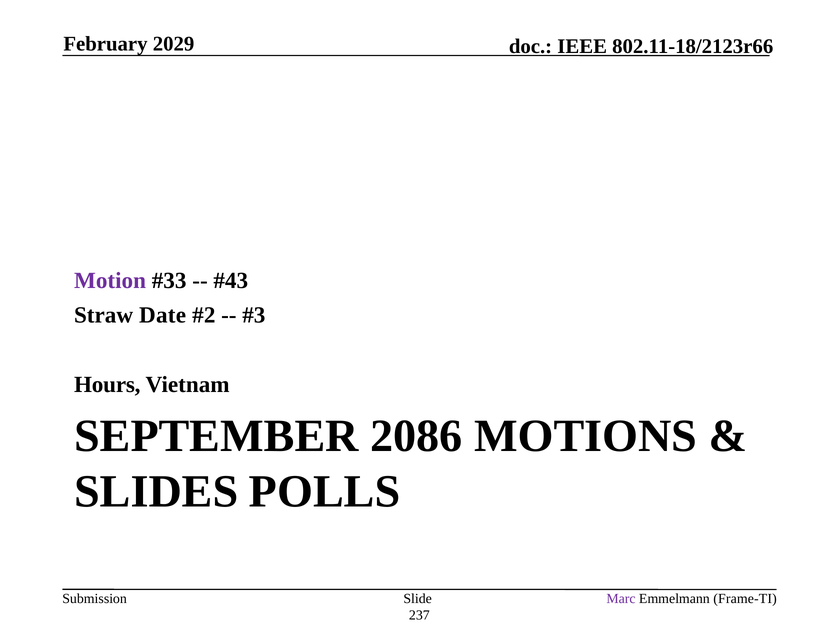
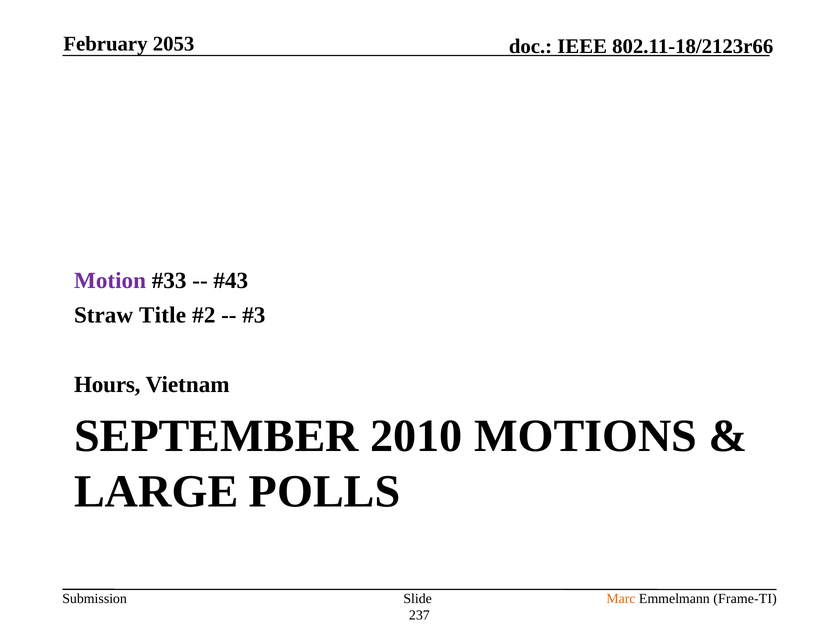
2029: 2029 -> 2053
Date: Date -> Title
2086: 2086 -> 2010
SLIDES: SLIDES -> LARGE
Marc colour: purple -> orange
